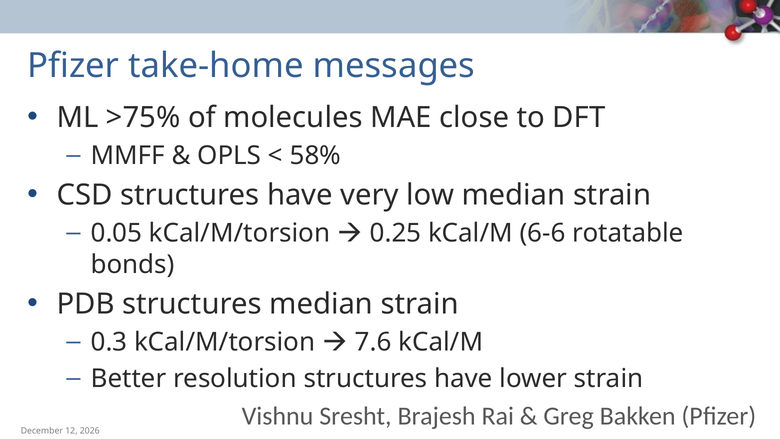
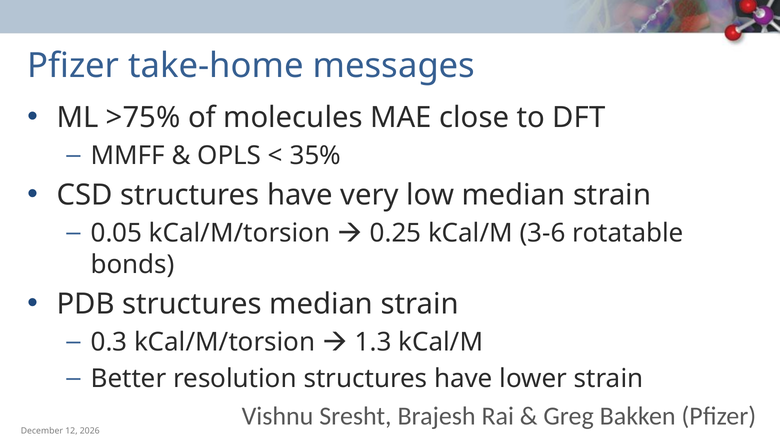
58%: 58% -> 35%
6-6: 6-6 -> 3-6
7.6: 7.6 -> 1.3
